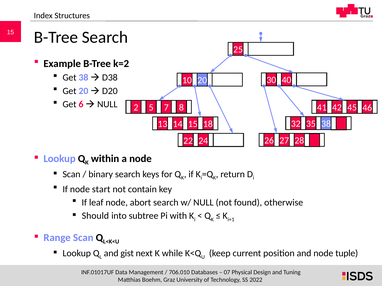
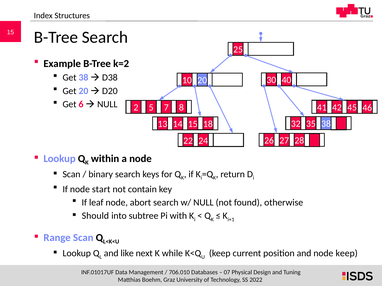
gist: gist -> like
node tuple: tuple -> keep
